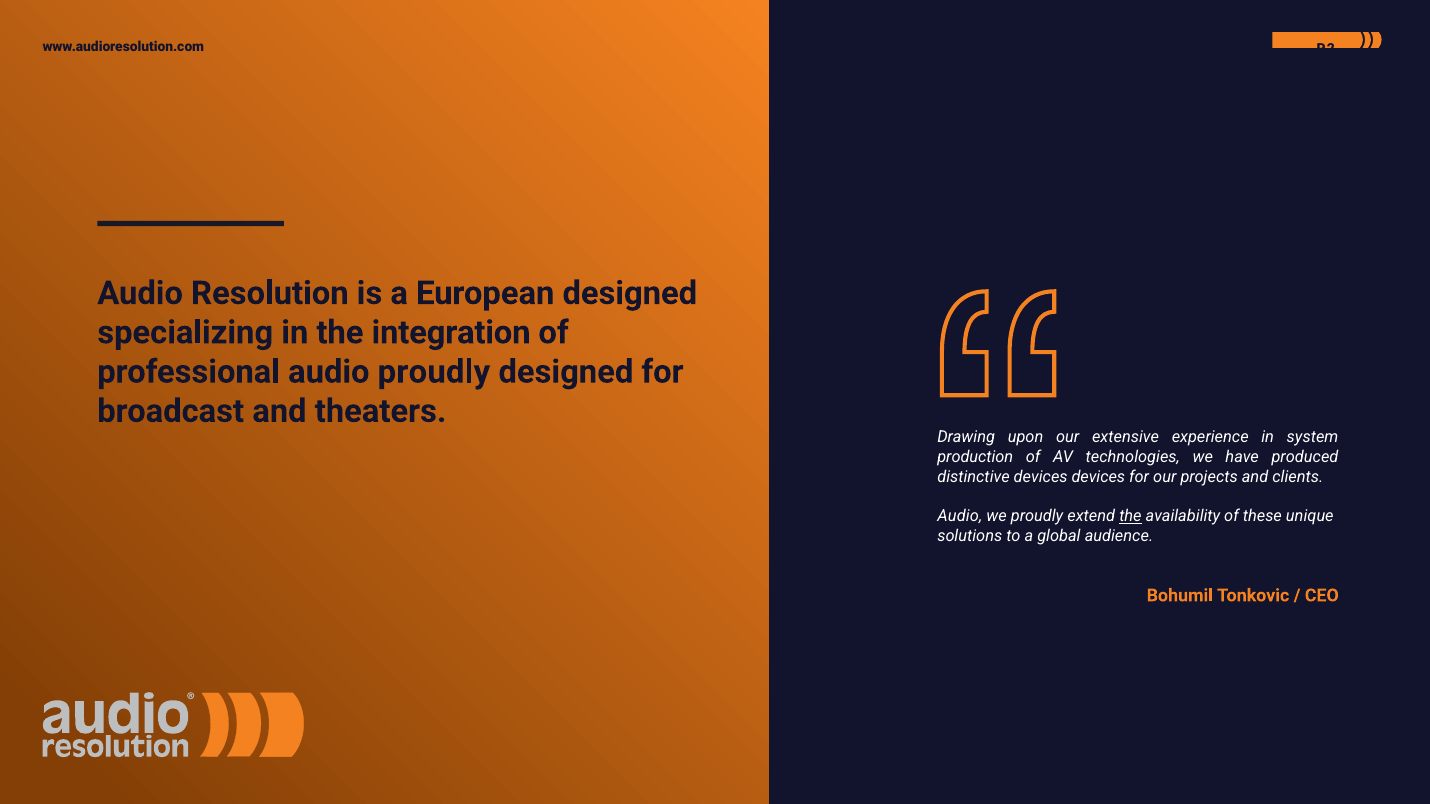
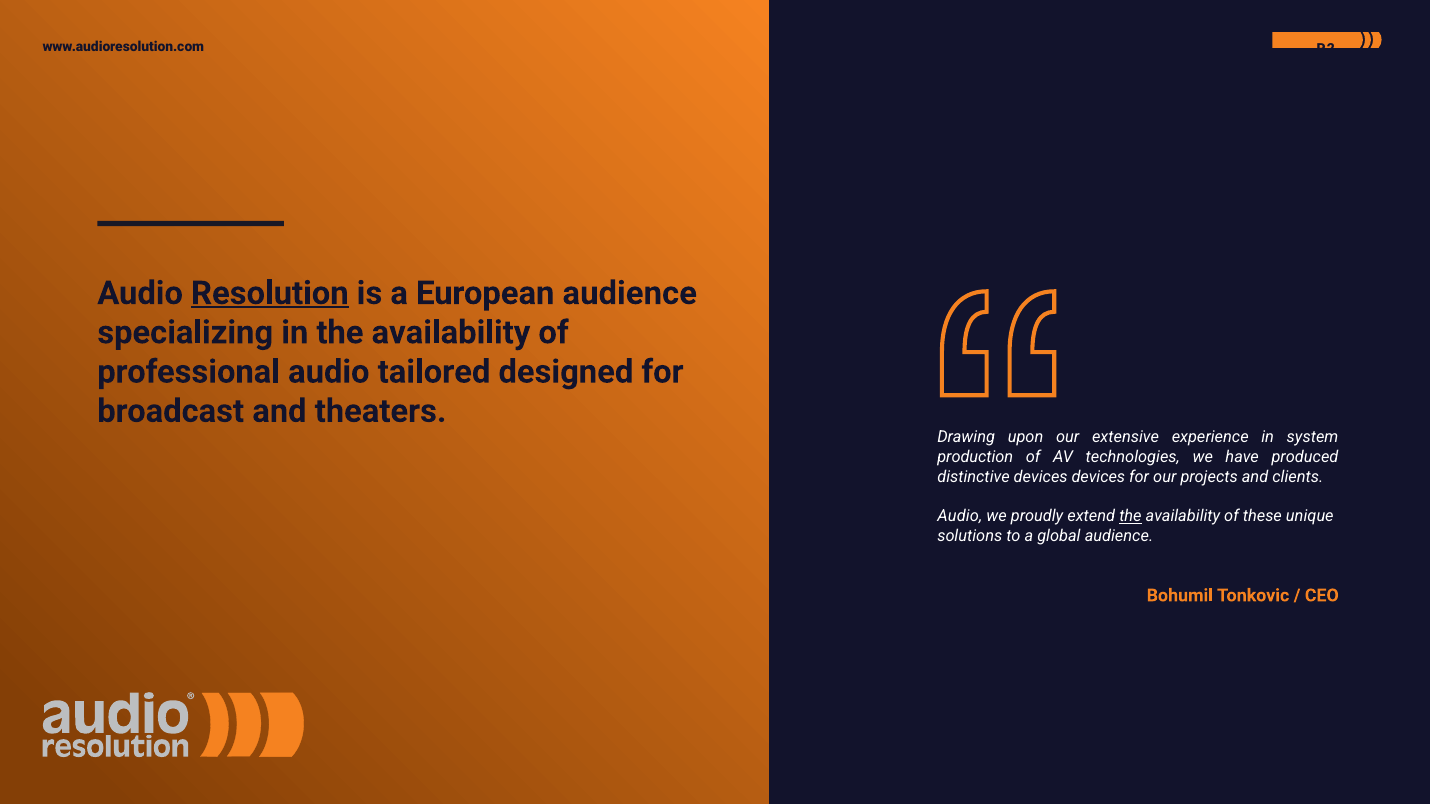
Resolution underline: none -> present
European designed: designed -> audience
in the integration: integration -> availability
audio proudly: proudly -> tailored
